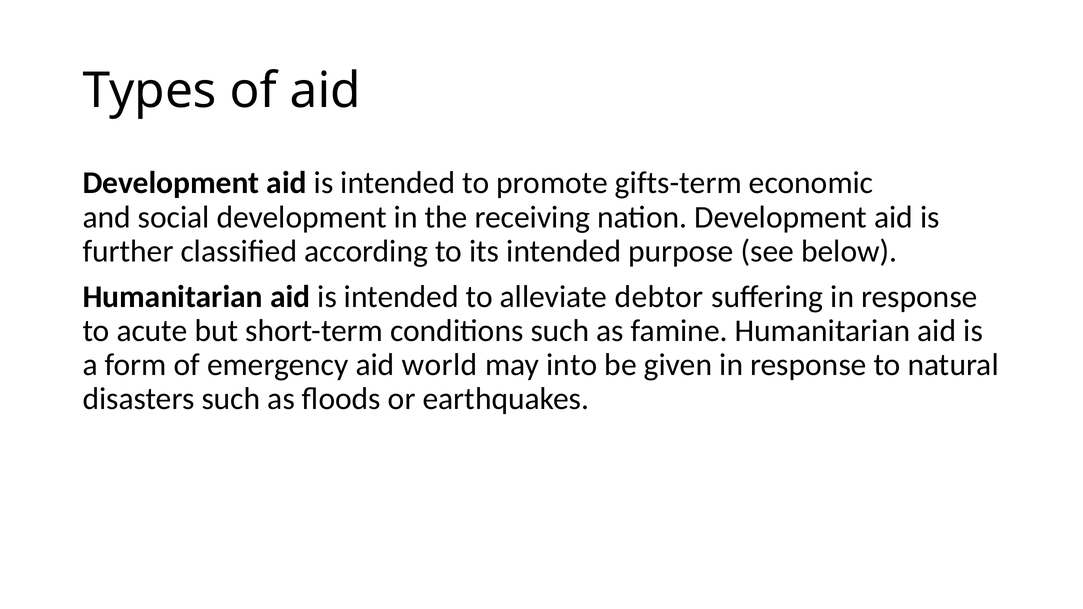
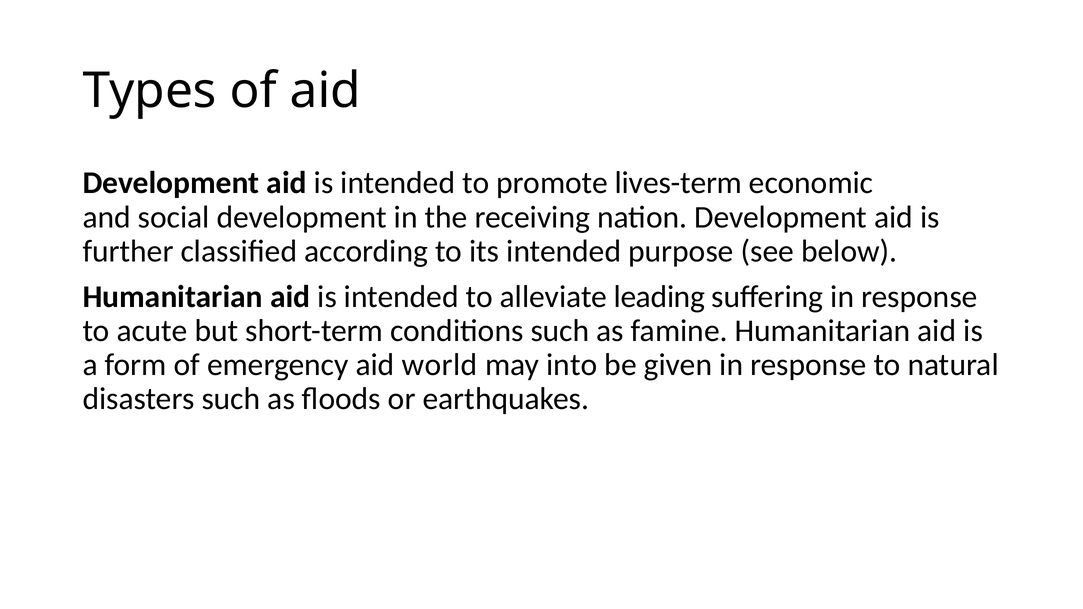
gifts-term: gifts-term -> lives-term
debtor: debtor -> leading
